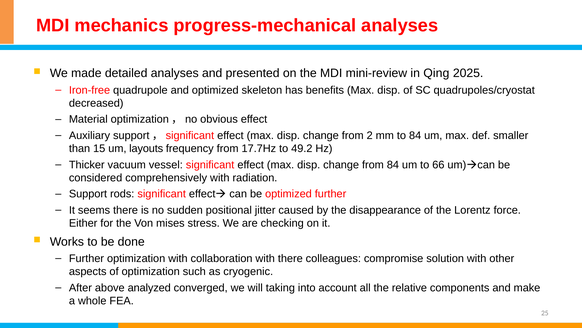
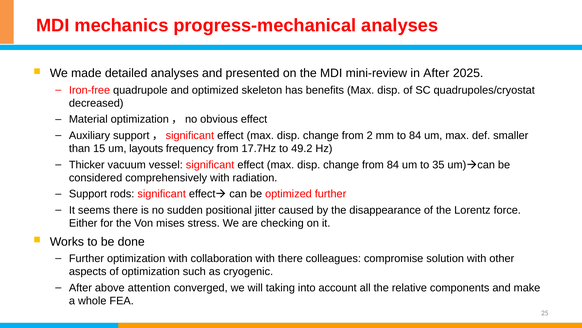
in Qing: Qing -> After
66: 66 -> 35
analyzed: analyzed -> attention
